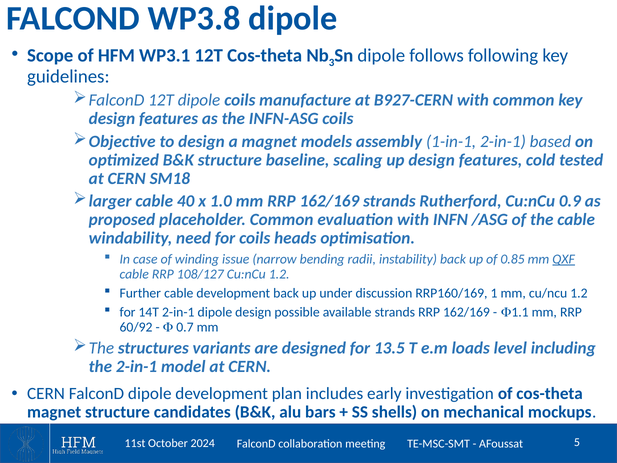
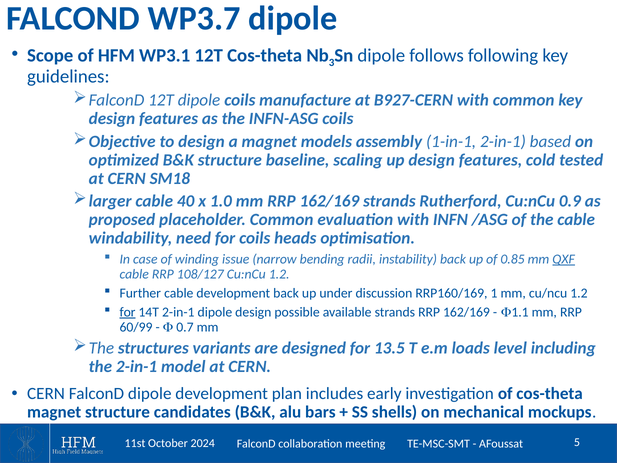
WP3.8: WP3.8 -> WP3.7
for at (128, 312) underline: none -> present
60/92: 60/92 -> 60/99
